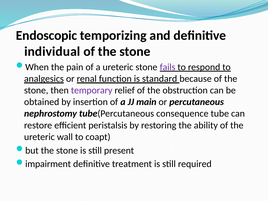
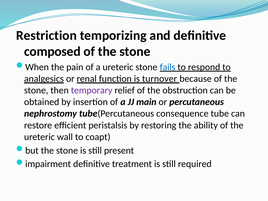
Endoscopic: Endoscopic -> Restriction
individual: individual -> composed
fails colour: purple -> blue
standard: standard -> turnover
